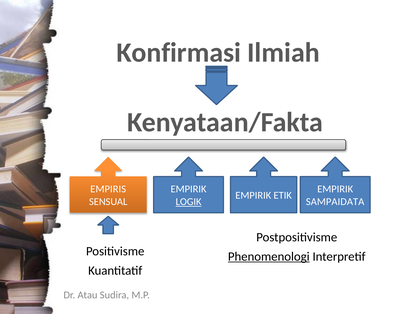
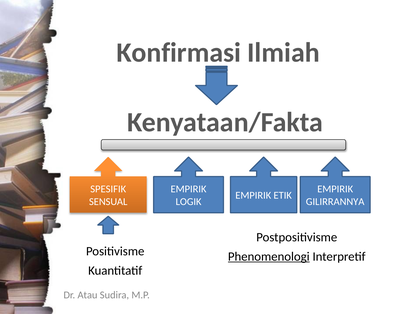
EMPIRIS: EMPIRIS -> SPESIFIK
LOGIK underline: present -> none
SAMPAIDATA: SAMPAIDATA -> GILIRRANNYA
